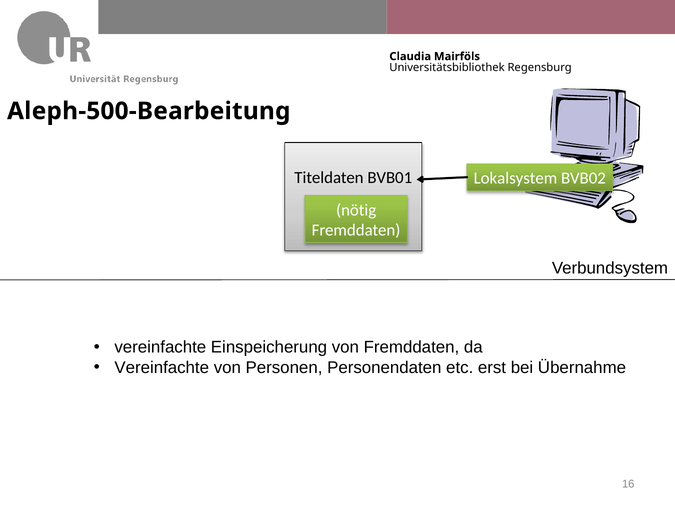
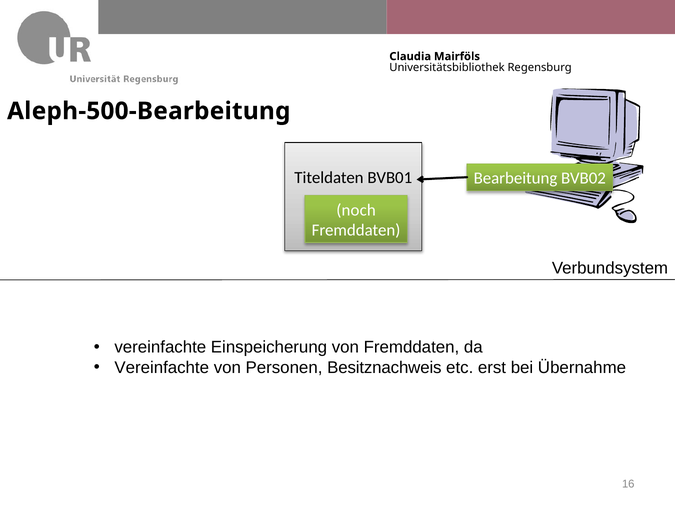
Lokalsystem: Lokalsystem -> Bearbeitung
nötig: nötig -> noch
Personendaten: Personendaten -> Besitznachweis
